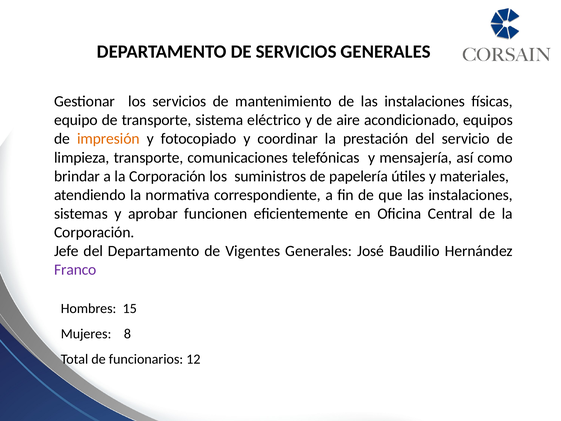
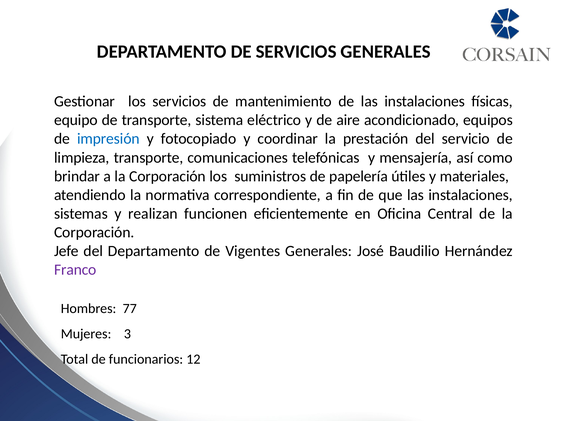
impresión colour: orange -> blue
aprobar: aprobar -> realizan
15: 15 -> 77
8: 8 -> 3
